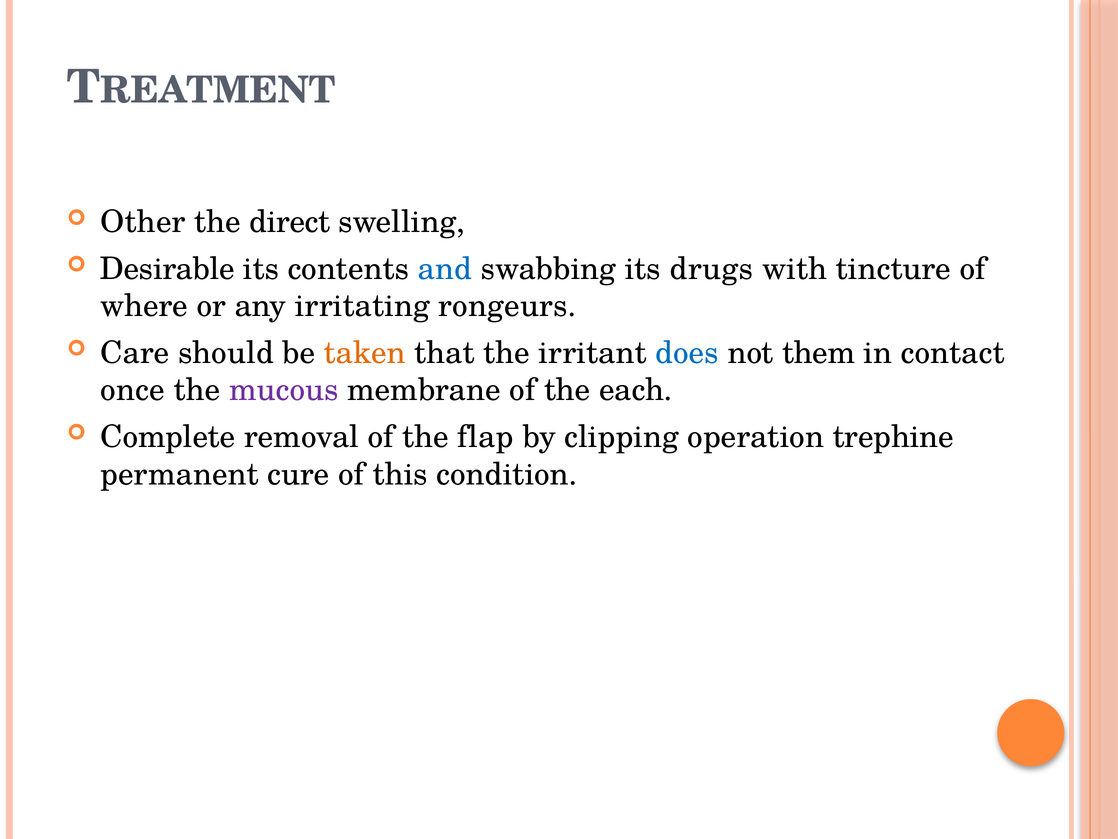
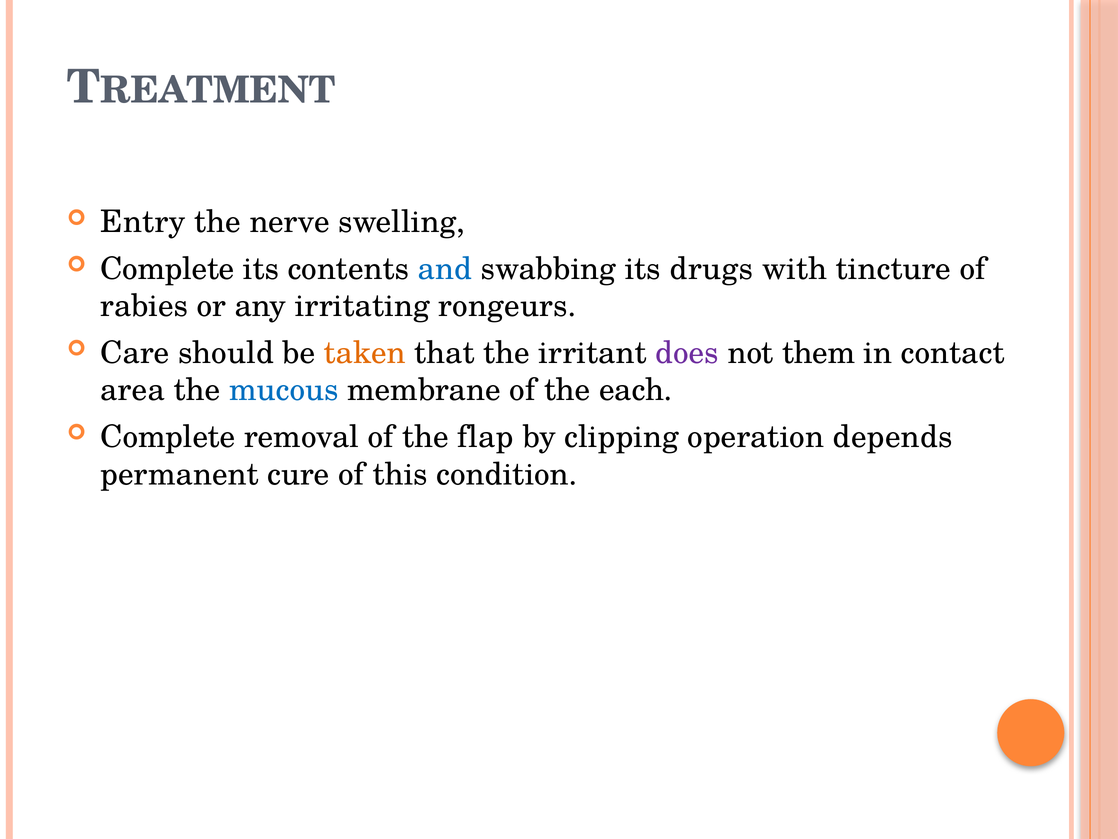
Other: Other -> Entry
direct: direct -> nerve
Desirable at (167, 269): Desirable -> Complete
where: where -> rabies
does colour: blue -> purple
once: once -> area
mucous colour: purple -> blue
trephine: trephine -> depends
